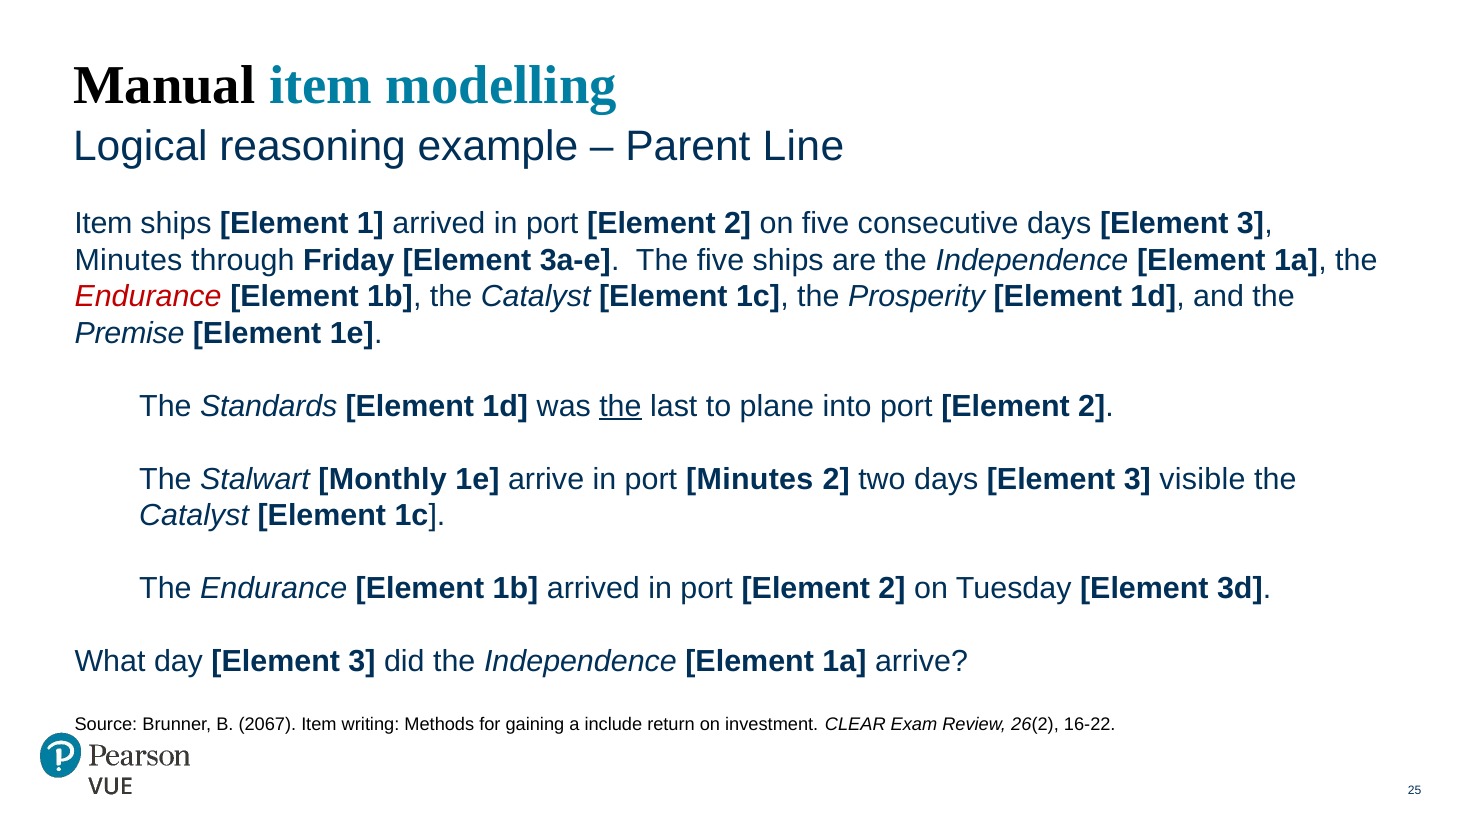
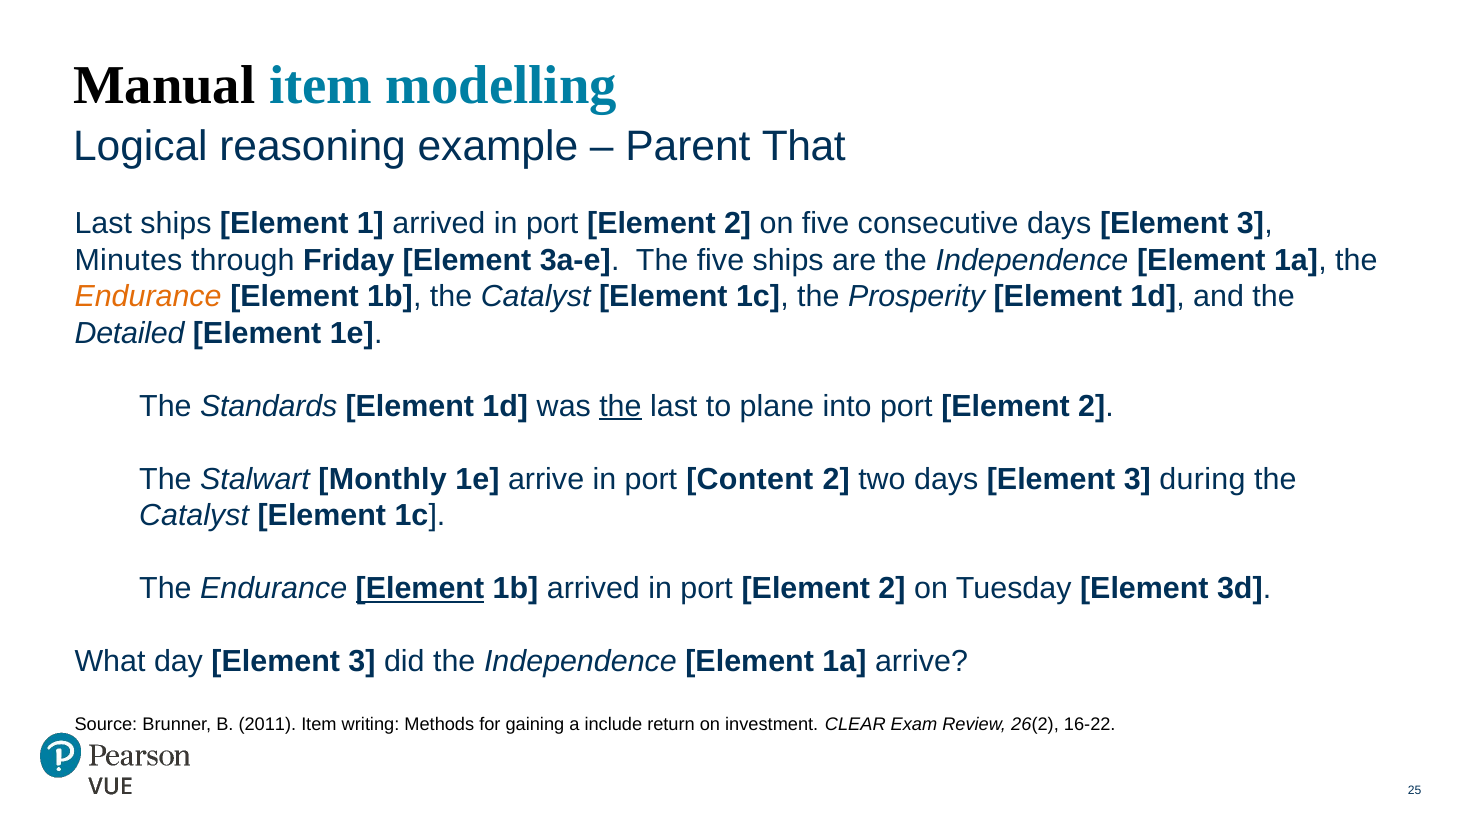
Line: Line -> That
Item at (103, 224): Item -> Last
Endurance at (148, 297) colour: red -> orange
Premise: Premise -> Detailed
port Minutes: Minutes -> Content
visible: visible -> during
Element at (420, 589) underline: none -> present
2067: 2067 -> 2011
